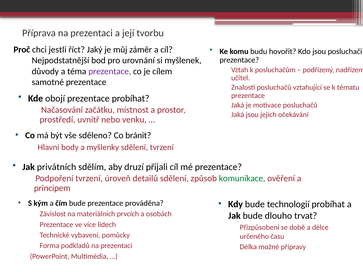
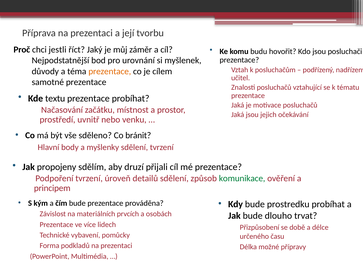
prezentace at (110, 71) colour: purple -> orange
obojí: obojí -> textu
privátních: privátních -> propojeny
technologií: technologií -> prostredku
